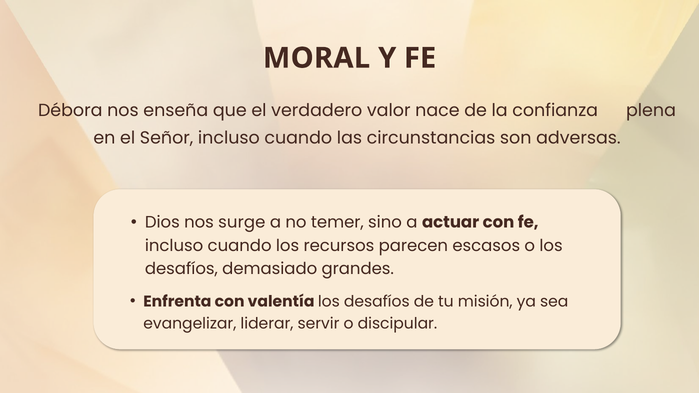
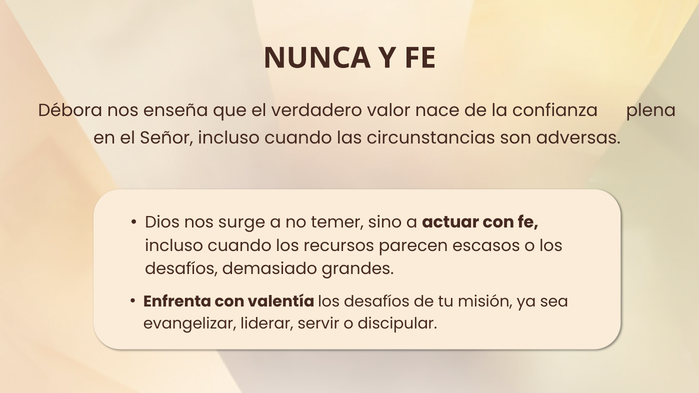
MORAL: MORAL -> NUNCA
